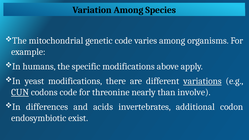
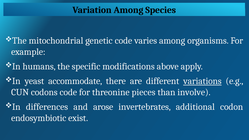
yeast modifications: modifications -> accommodate
CUN underline: present -> none
nearly: nearly -> pieces
acids: acids -> arose
